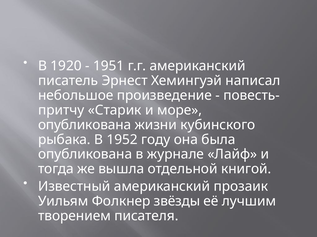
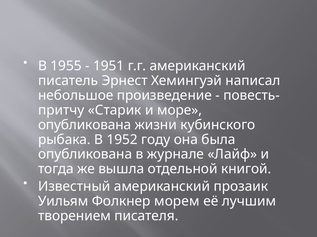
1920: 1920 -> 1955
звёзды: звёзды -> морем
